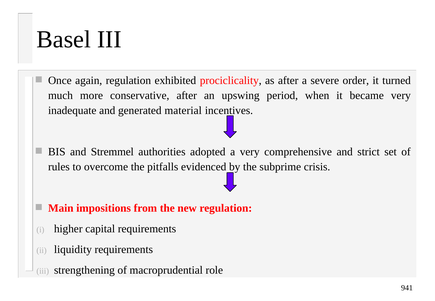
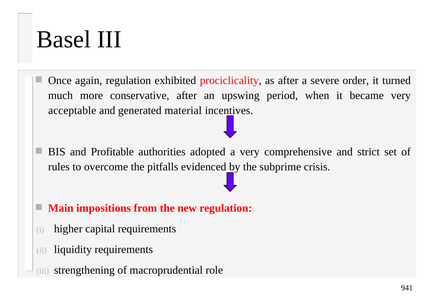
inadequate: inadequate -> acceptable
Stremmel: Stremmel -> Profitable
